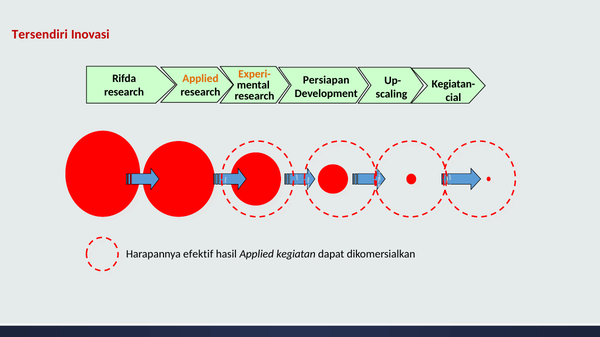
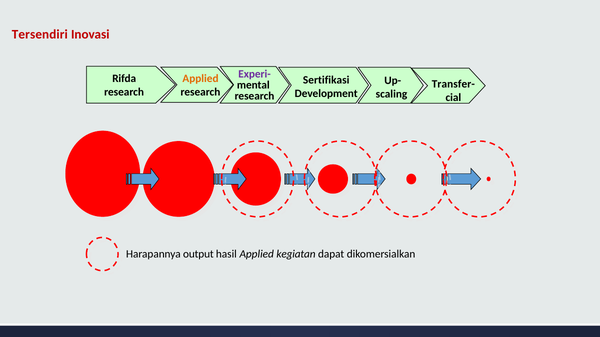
Experi- colour: orange -> purple
Persiapan: Persiapan -> Sertifikasi
Kegiatan-: Kegiatan- -> Transfer-
efektif: efektif -> output
